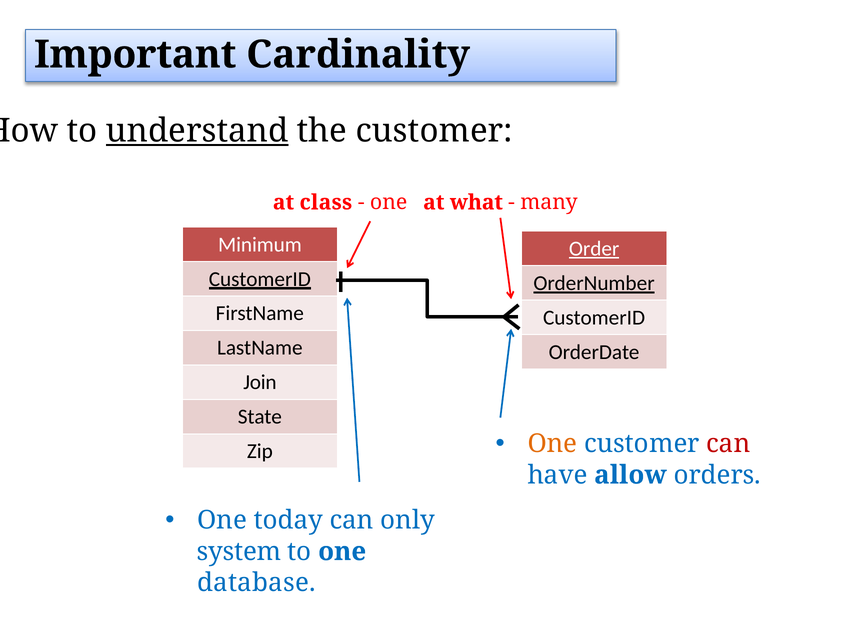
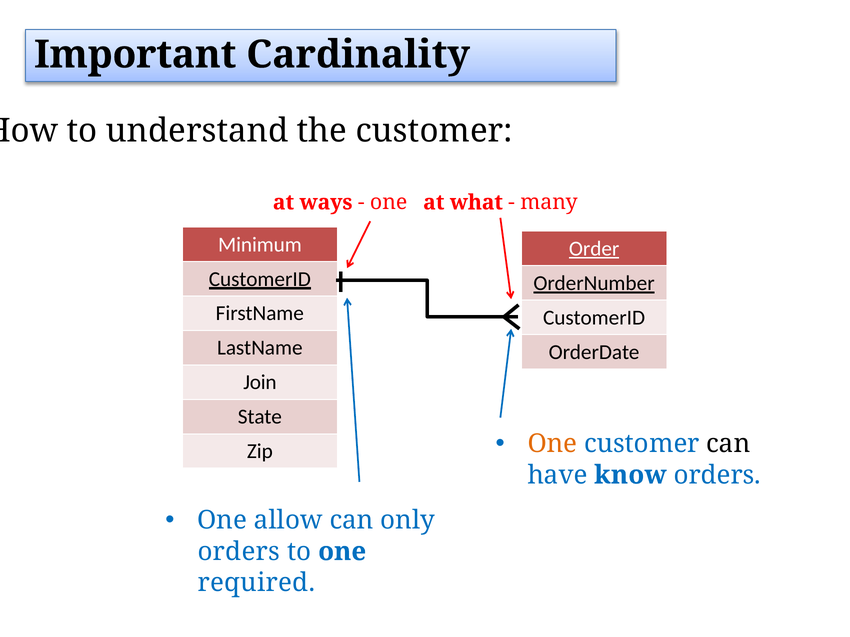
understand underline: present -> none
class: class -> ways
can at (728, 444) colour: red -> black
allow: allow -> know
today: today -> allow
system at (239, 552): system -> orders
database: database -> required
